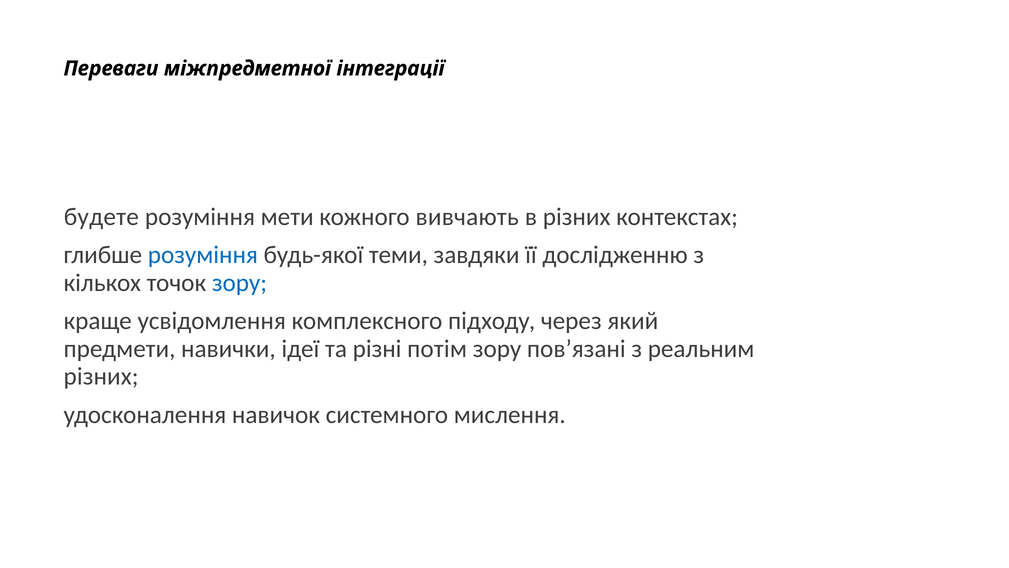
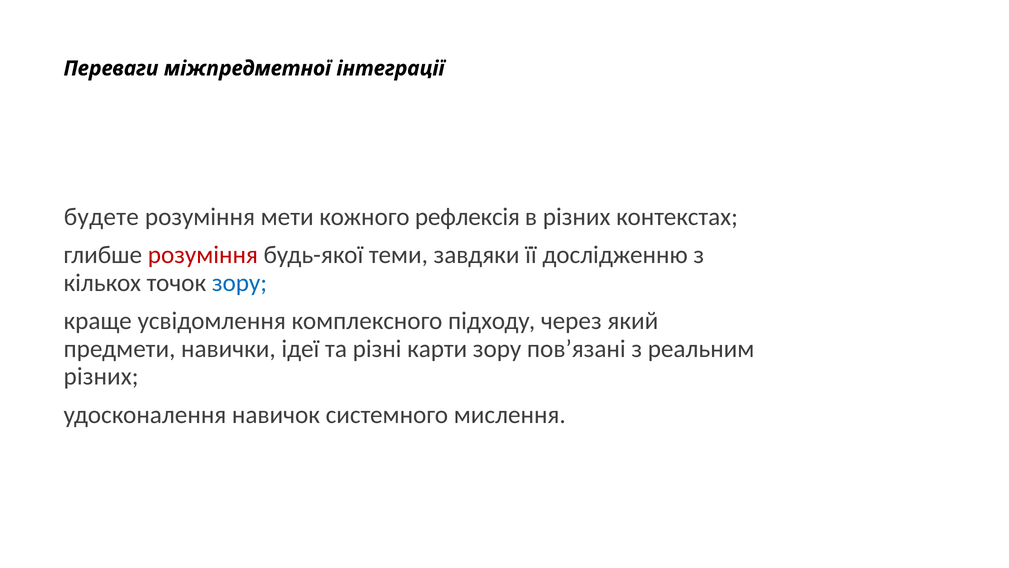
вивчають: вивчають -> рефлексія
розуміння at (203, 255) colour: blue -> red
потім: потім -> карти
